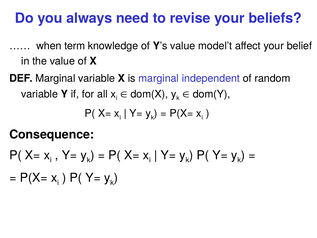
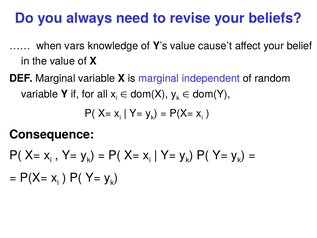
term: term -> vars
model’t: model’t -> cause’t
